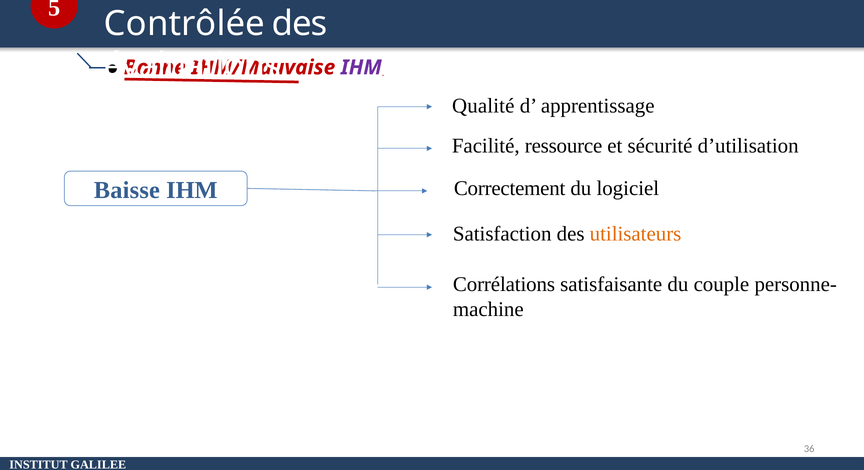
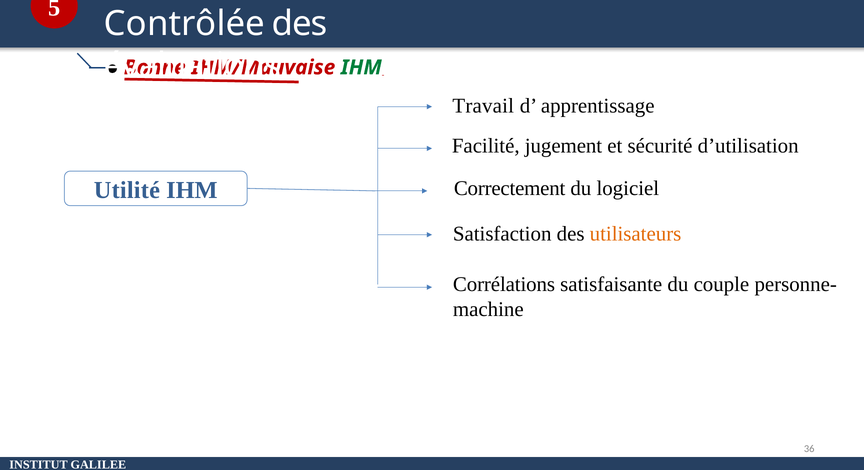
IHM at (361, 67) colour: purple -> green
Qualité: Qualité -> Travail
ressource: ressource -> jugement
Baisse: Baisse -> Utilité
